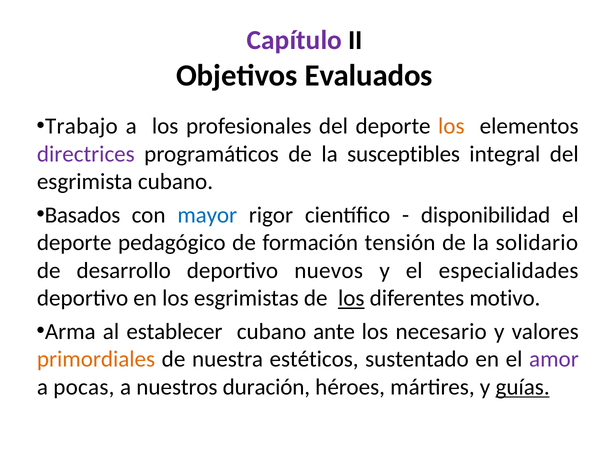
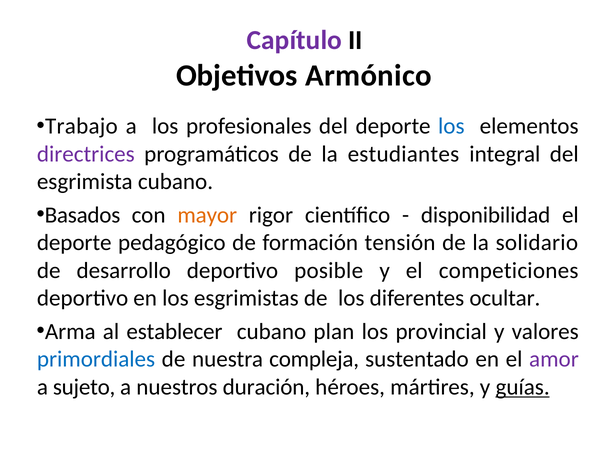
Evaluados: Evaluados -> Armónico
los at (451, 126) colour: orange -> blue
susceptibles: susceptibles -> estudiantes
mayor colour: blue -> orange
nuevos: nuevos -> posible
especialidades: especialidades -> competiciones
los at (351, 298) underline: present -> none
motivo: motivo -> ocultar
ante: ante -> plan
necesario: necesario -> provincial
primordiales colour: orange -> blue
estéticos: estéticos -> compleja
pocas: pocas -> sujeto
